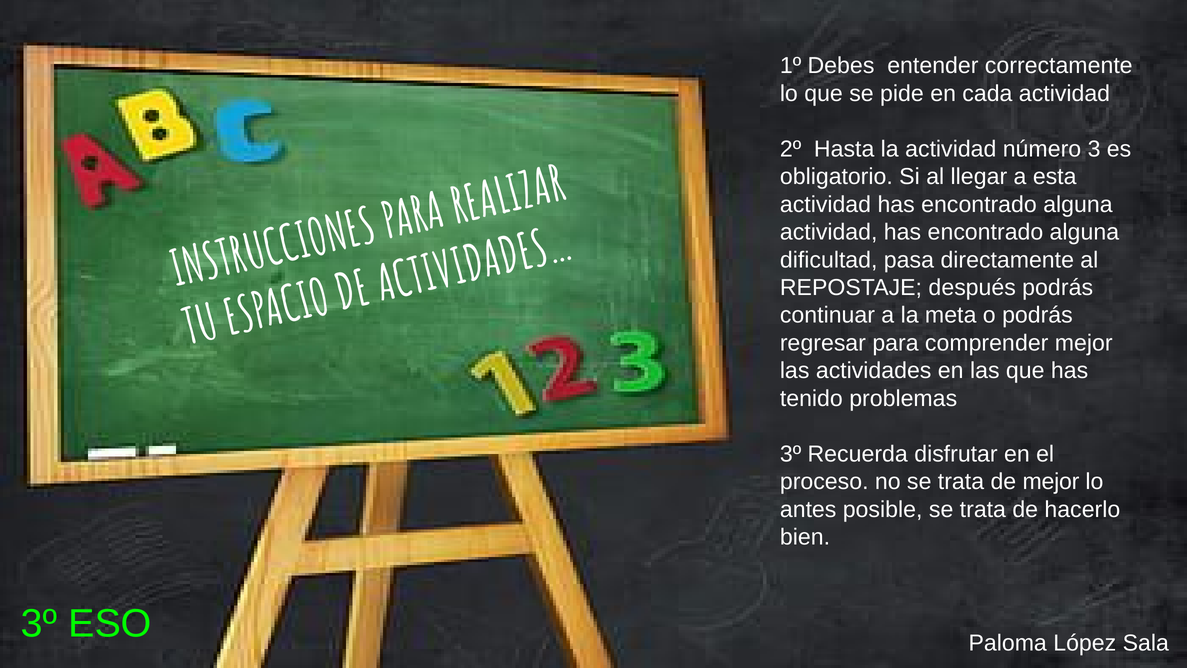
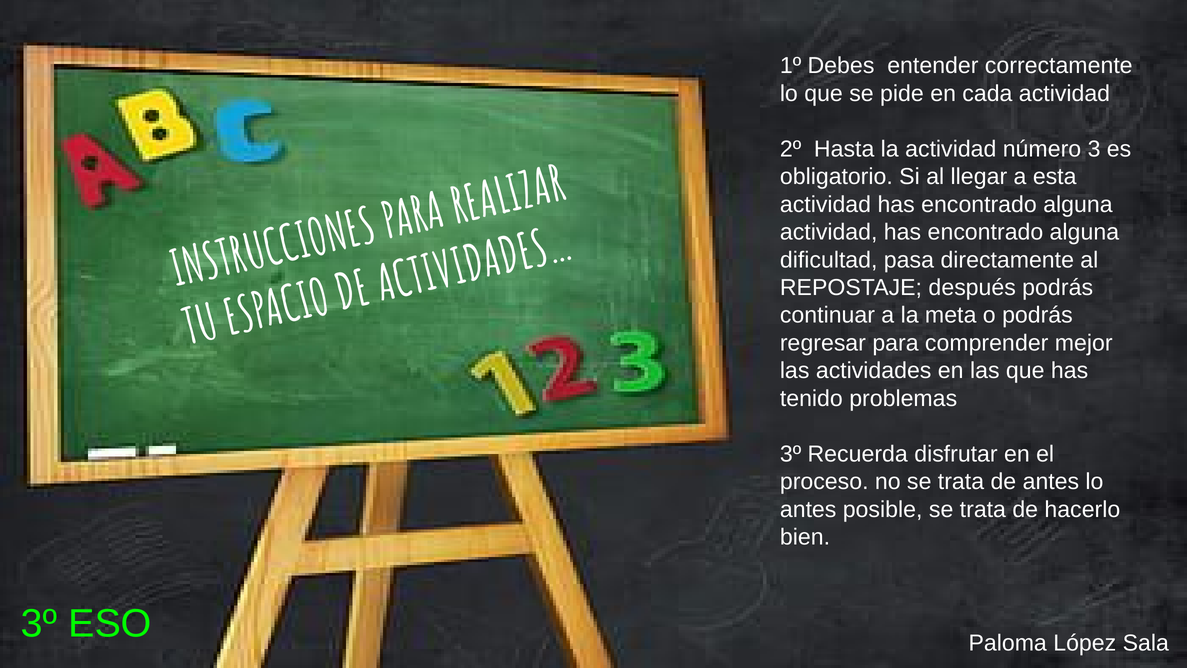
de mejor: mejor -> antes
